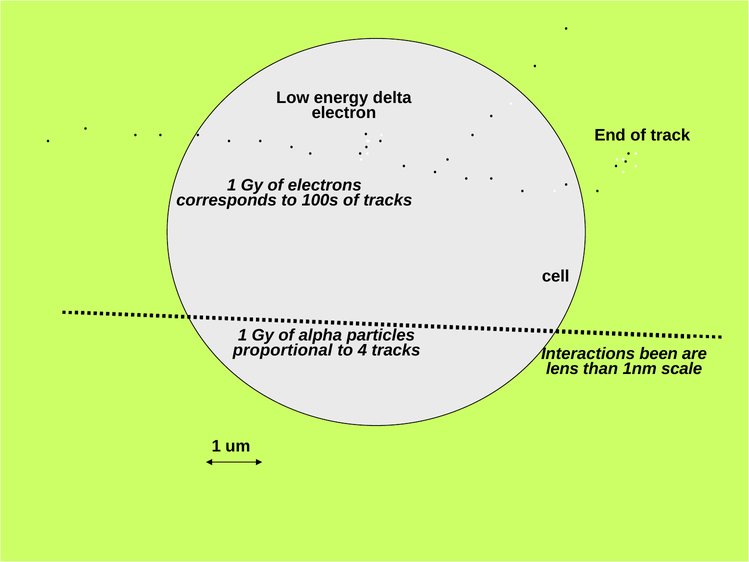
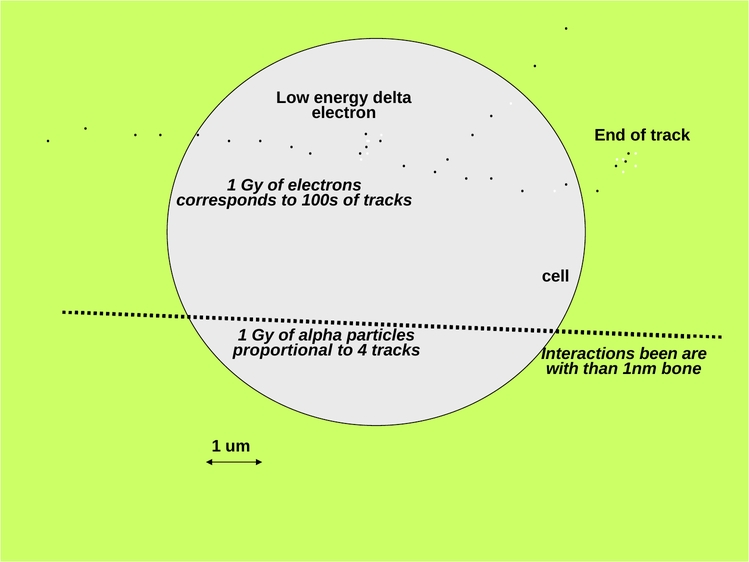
lens: lens -> with
scale: scale -> bone
